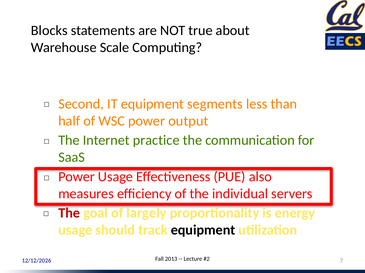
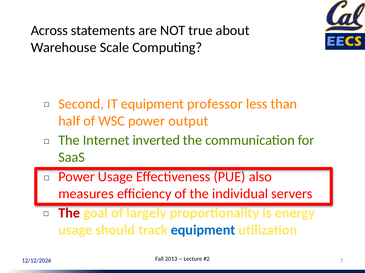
Blocks: Blocks -> Across
segments: segments -> professor
practice: practice -> inverted
equipment at (203, 231) colour: black -> blue
